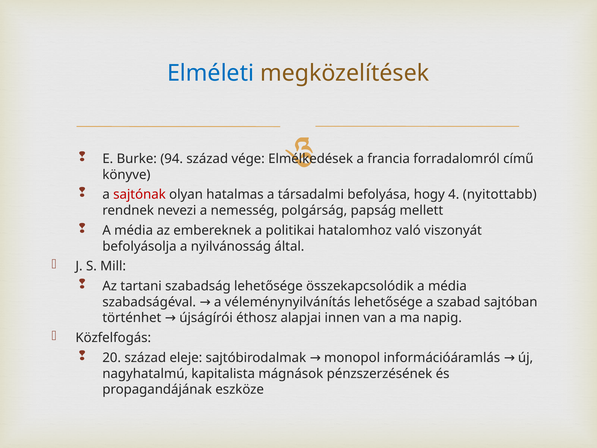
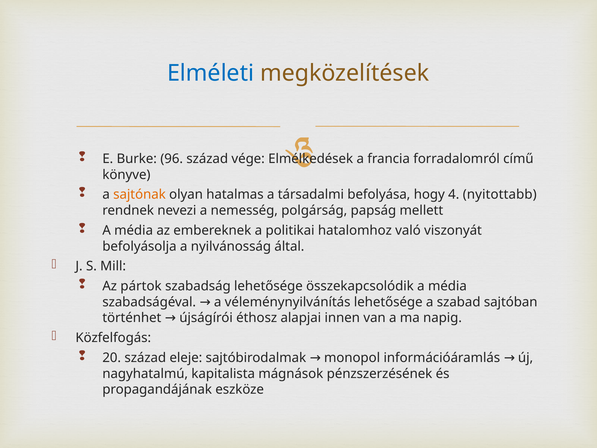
94: 94 -> 96
sajtónak colour: red -> orange
tartani: tartani -> pártok
